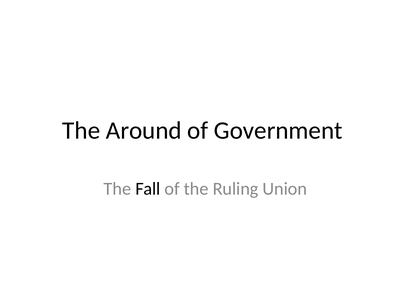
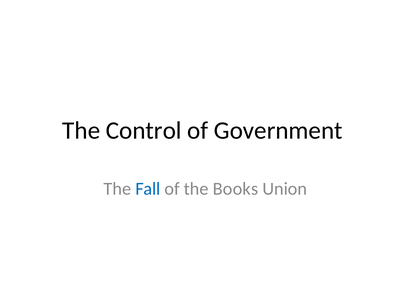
Around: Around -> Control
Fall colour: black -> blue
Ruling: Ruling -> Books
